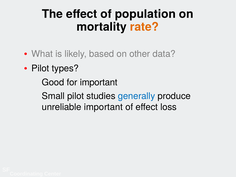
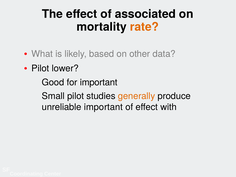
population: population -> associated
types: types -> lower
generally colour: blue -> orange
loss: loss -> with
